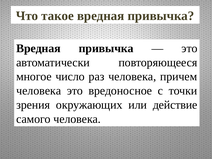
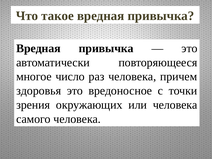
человека at (39, 91): человека -> здоровья
или действие: действие -> человека
